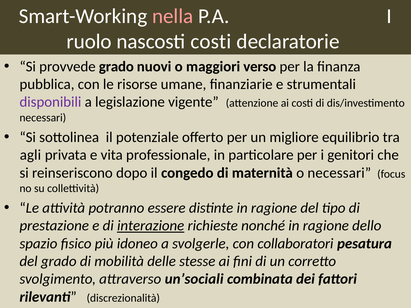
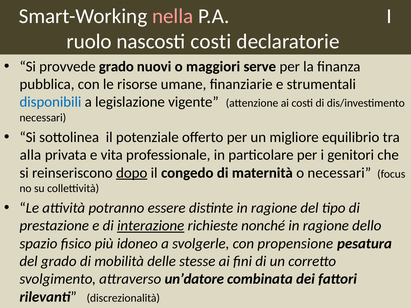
verso: verso -> serve
disponibili colour: purple -> blue
agli: agli -> alla
dopo underline: none -> present
collaboratori: collaboratori -> propensione
un’sociali: un’sociali -> un’datore
